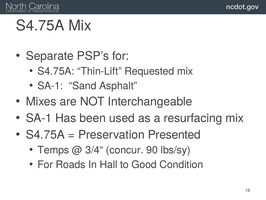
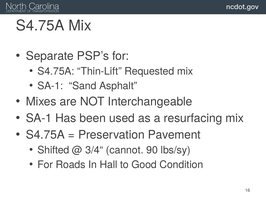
Presented: Presented -> Pavement
Temps: Temps -> Shifted
concur: concur -> cannot
